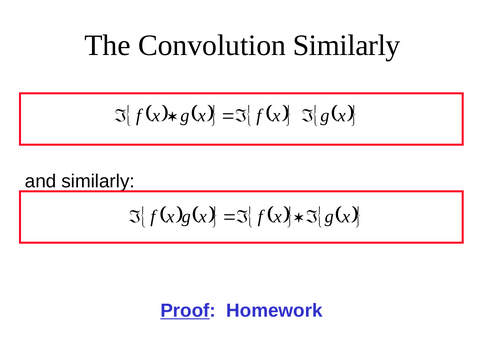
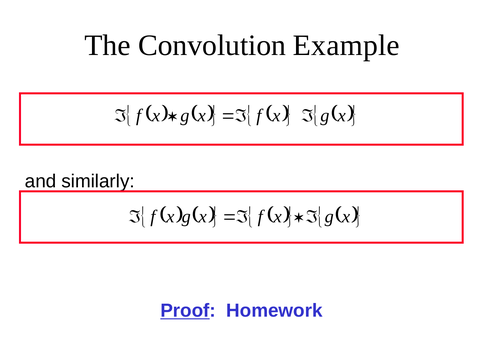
Convolution Similarly: Similarly -> Example
